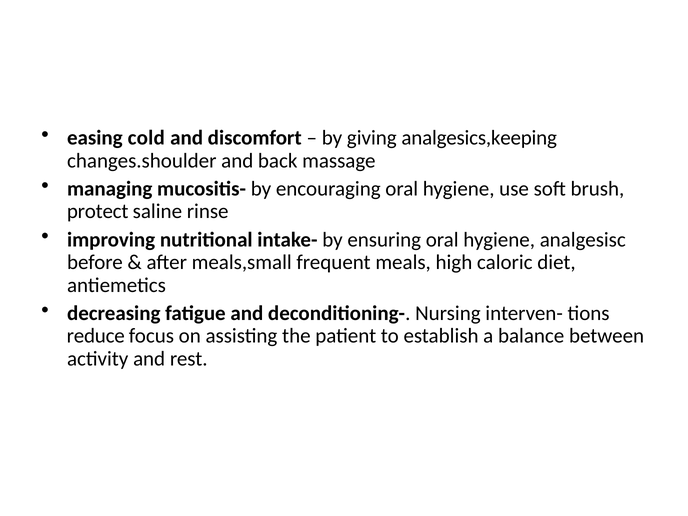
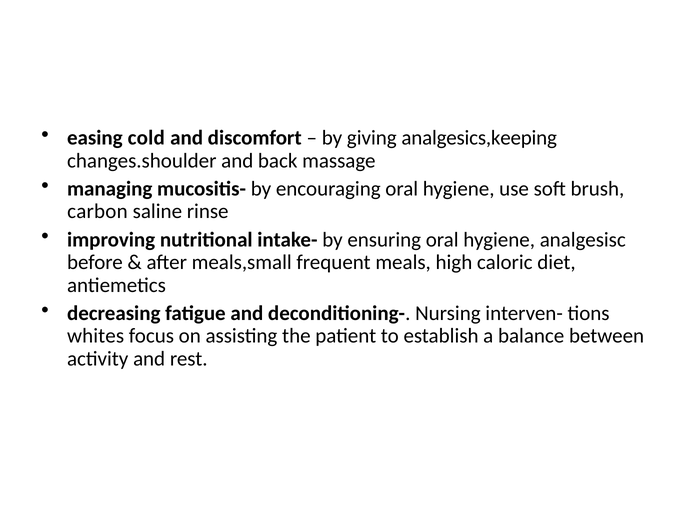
protect: protect -> carbon
reduce: reduce -> whites
